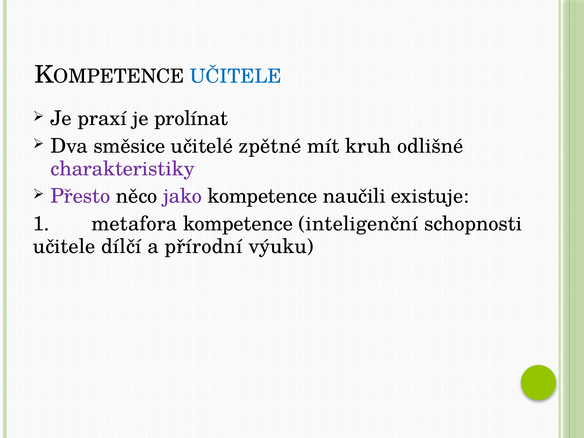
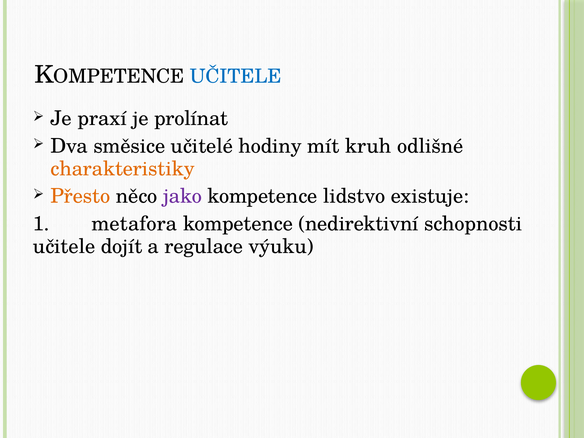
zpětné: zpětné -> hodiny
charakteristiky colour: purple -> orange
Přesto colour: purple -> orange
naučili: naučili -> lidstvo
inteligenční: inteligenční -> nedirektivní
dílčí: dílčí -> dojít
přírodní: přírodní -> regulace
